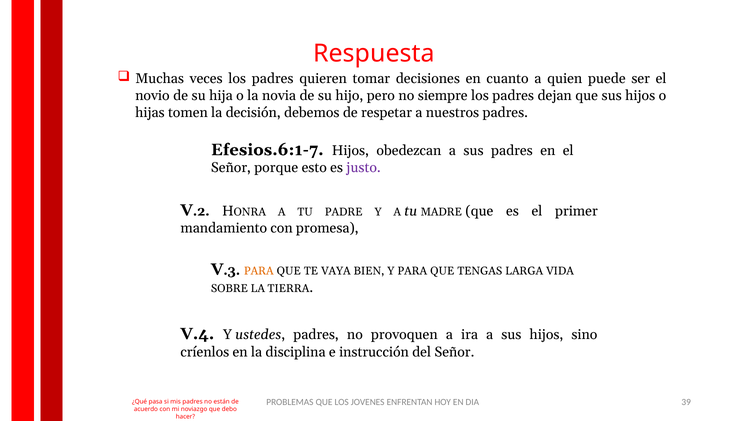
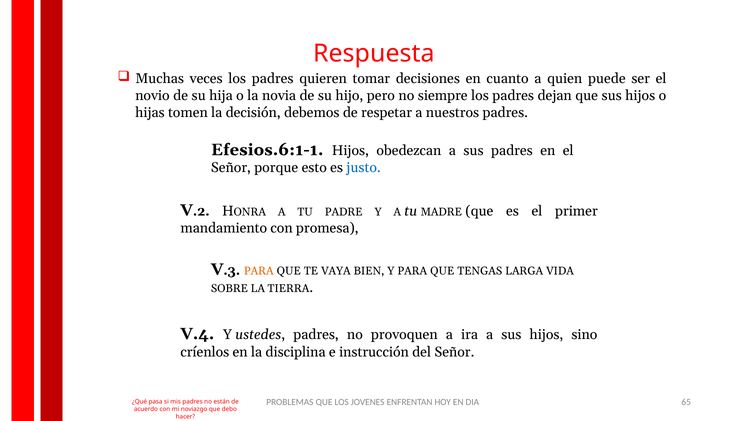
Efesios.6:1-7: Efesios.6:1-7 -> Efesios.6:1-1
justo colour: purple -> blue
39: 39 -> 65
